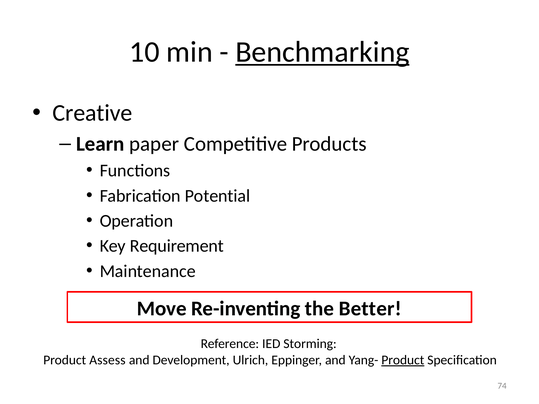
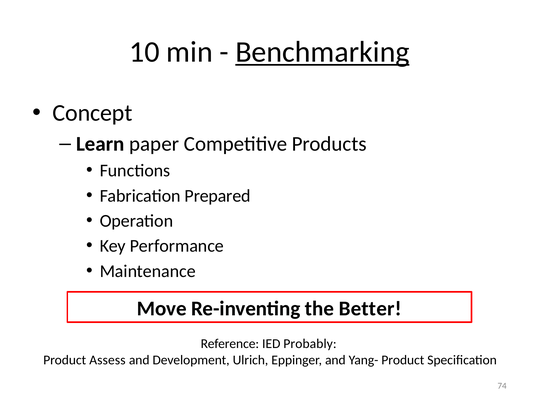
Creative: Creative -> Concept
Potential: Potential -> Prepared
Requirement: Requirement -> Performance
Storming: Storming -> Probably
Product at (403, 360) underline: present -> none
